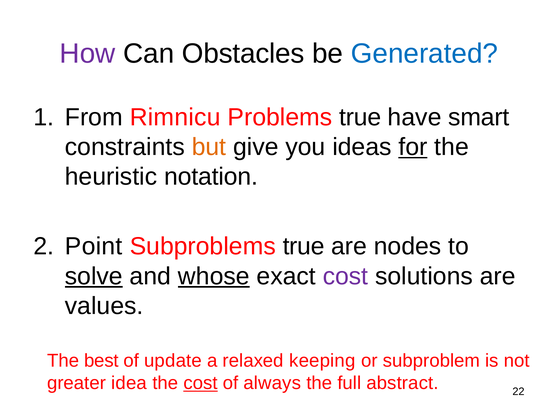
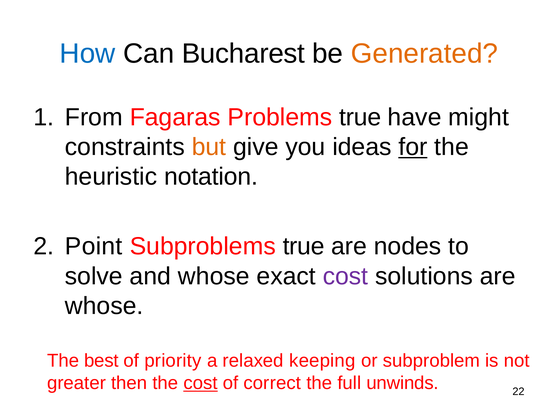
How colour: purple -> blue
Obstacles: Obstacles -> Bucharest
Generated colour: blue -> orange
Rimnicu: Rimnicu -> Fagaras
smart: smart -> might
solve underline: present -> none
whose at (214, 276) underline: present -> none
values at (104, 306): values -> whose
update: update -> priority
idea: idea -> then
always: always -> correct
abstract: abstract -> unwinds
